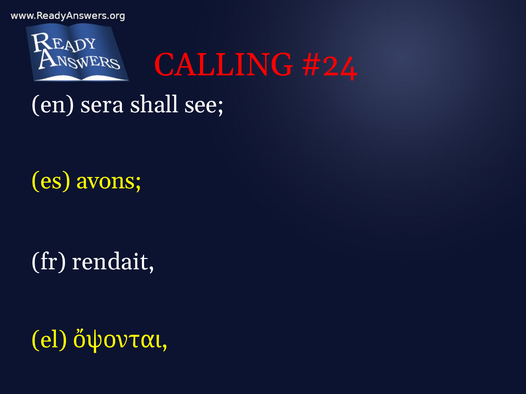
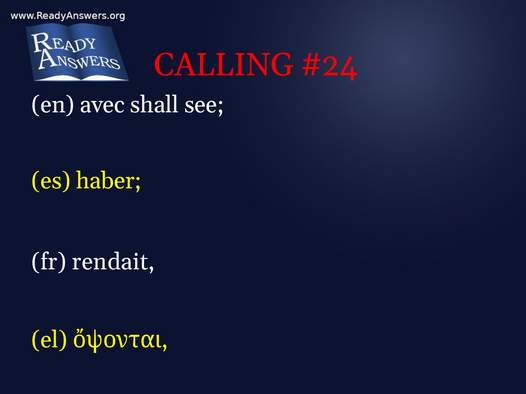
sera: sera -> avec
avons: avons -> haber
